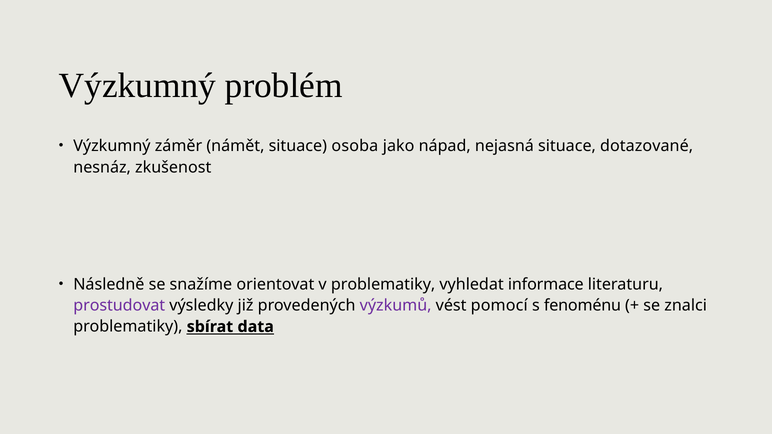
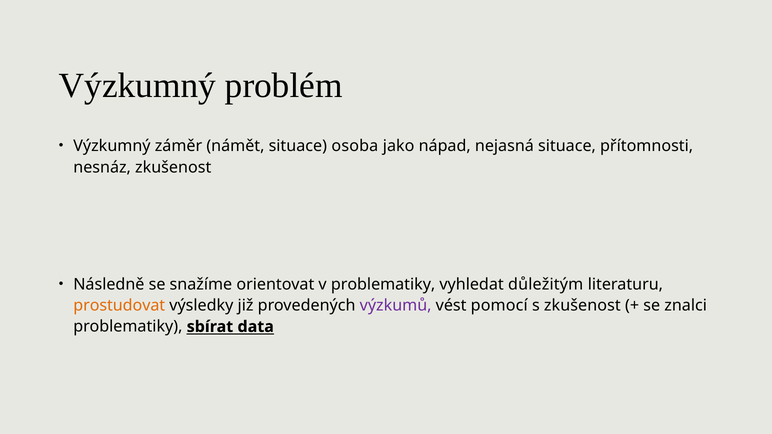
dotazované: dotazované -> přítomnosti
informace: informace -> důležitým
prostudovat colour: purple -> orange
s fenoménu: fenoménu -> zkušenost
